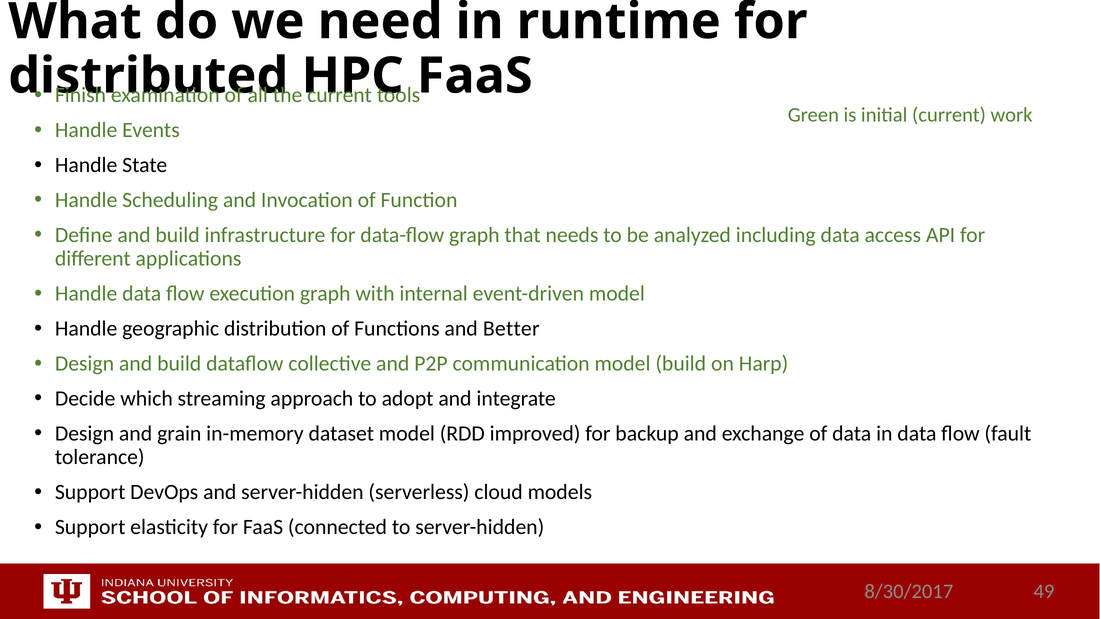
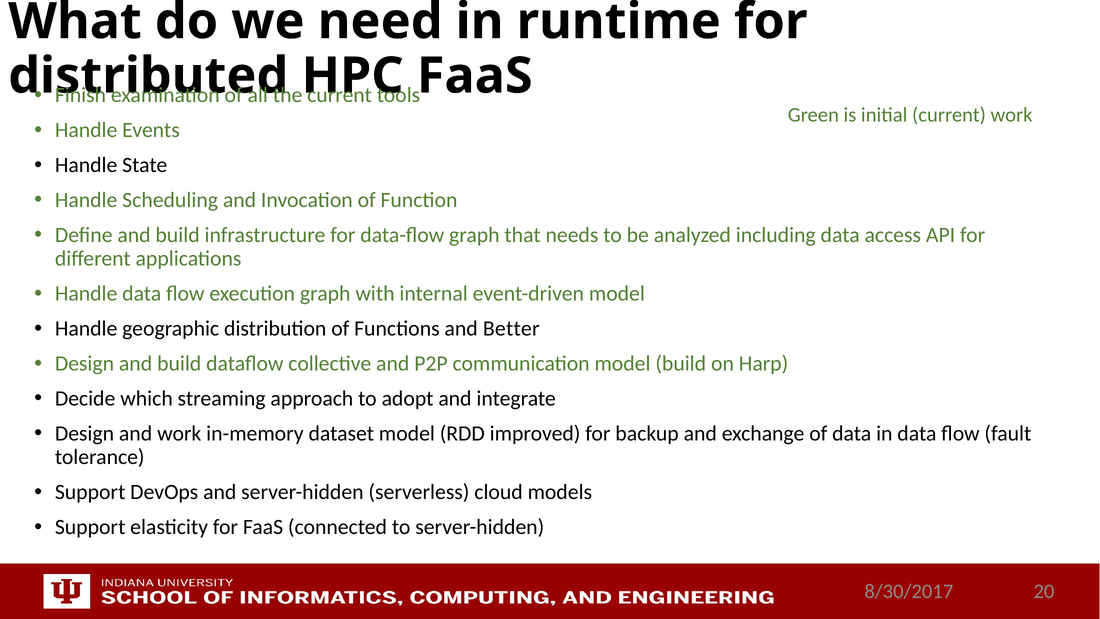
and grain: grain -> work
49: 49 -> 20
